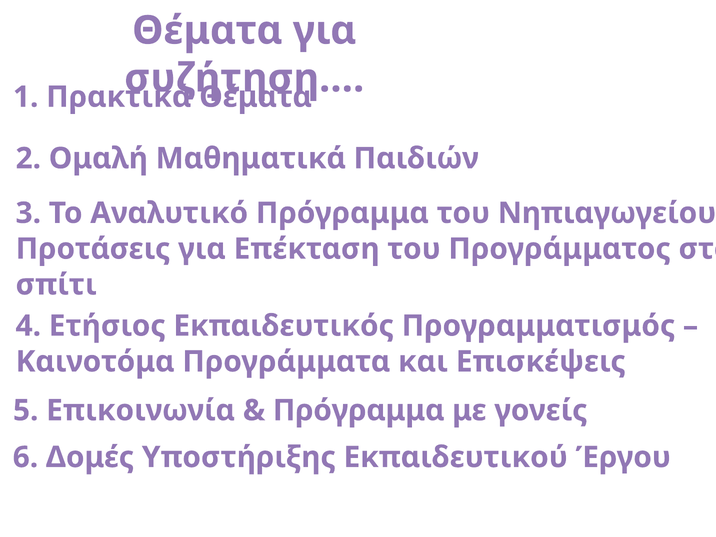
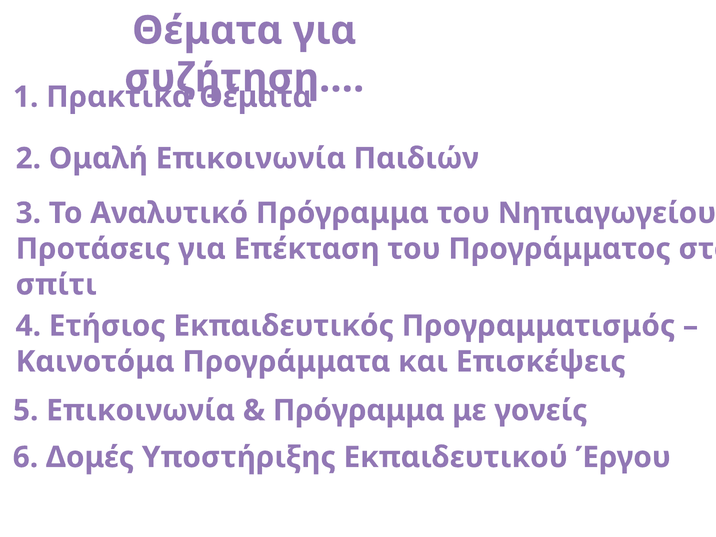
Ομαλή Μαθηματικά: Μαθηματικά -> Επικοινωνία
